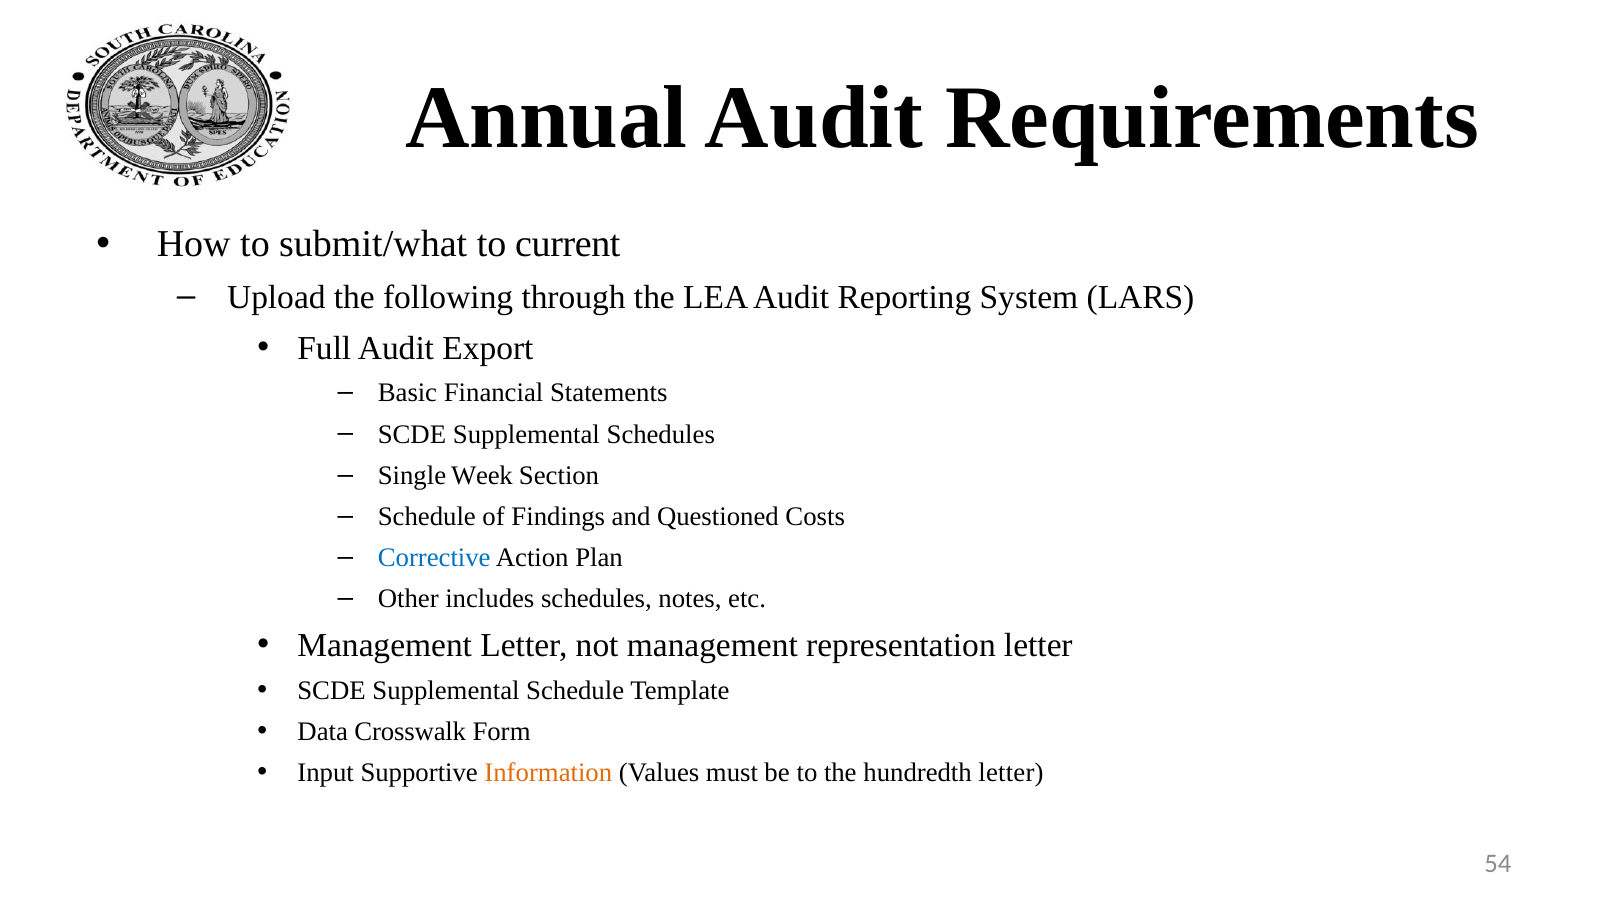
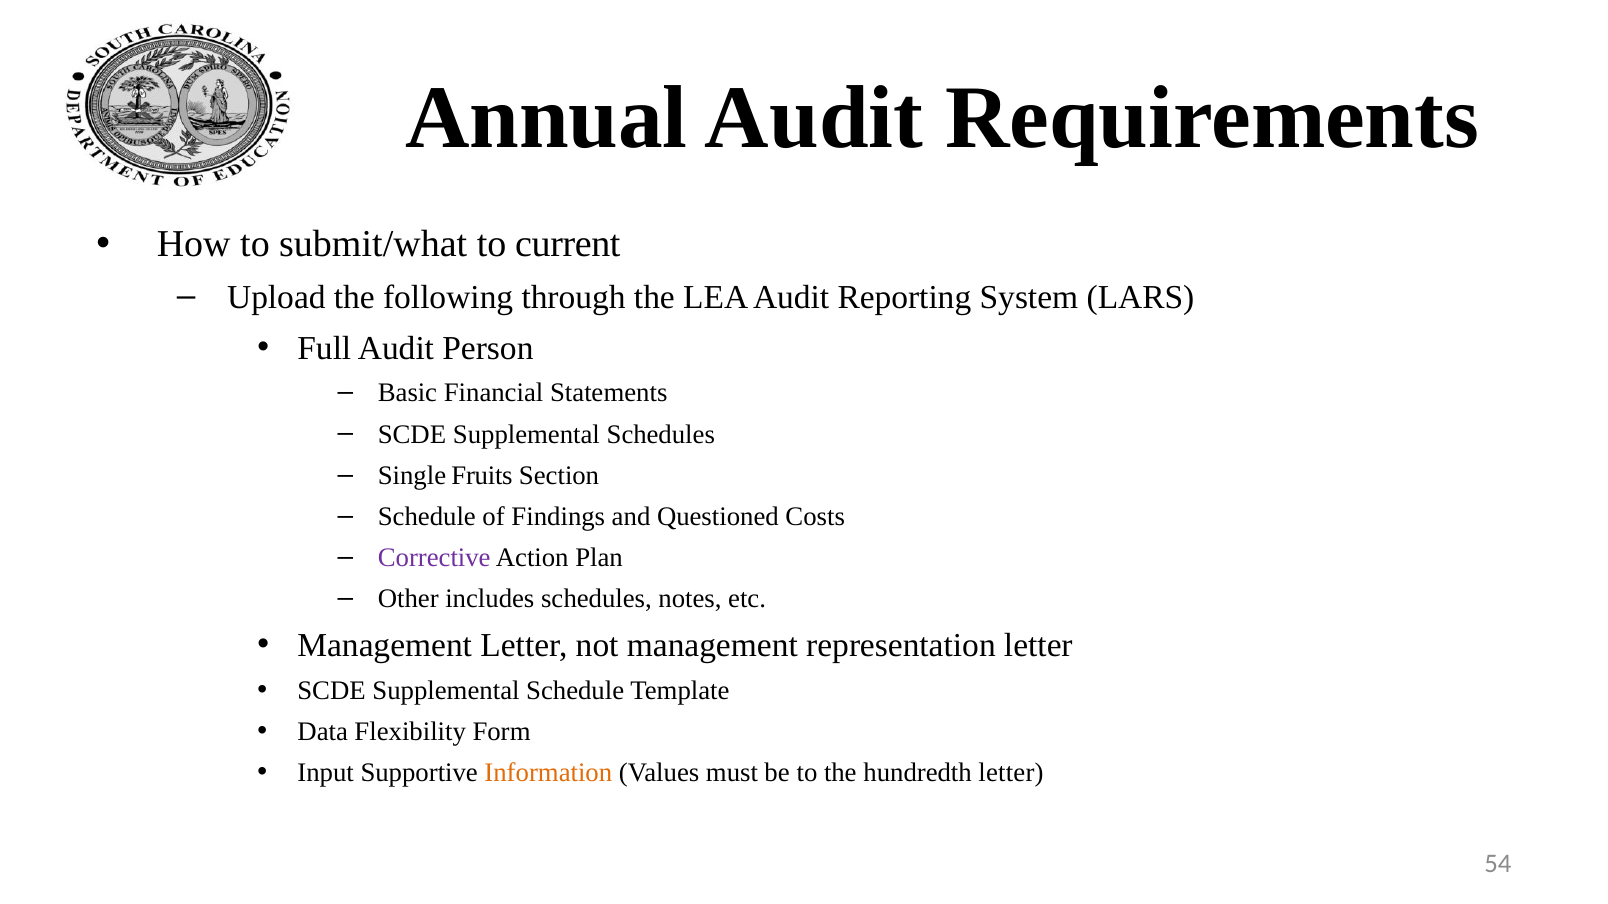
Export: Export -> Person
Week: Week -> Fruits
Corrective colour: blue -> purple
Crosswalk: Crosswalk -> Flexibility
